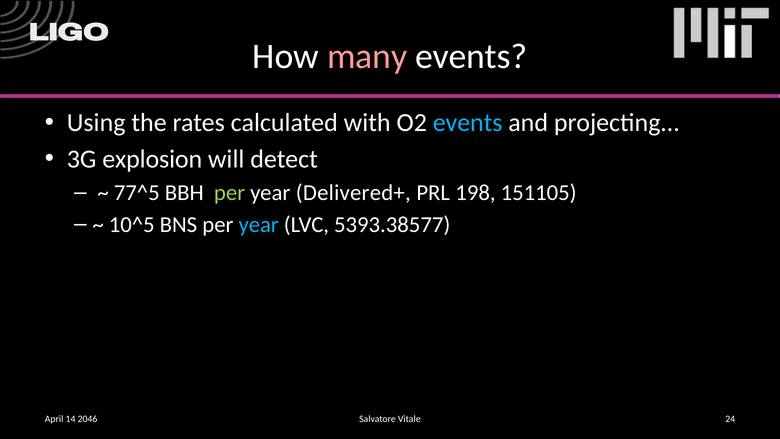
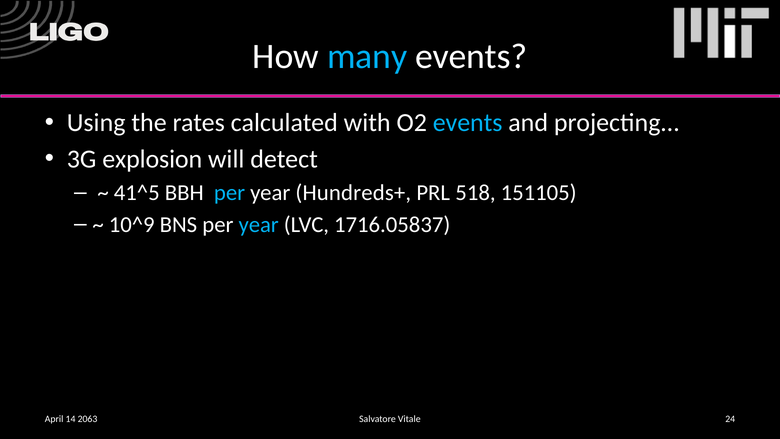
many colour: pink -> light blue
77^5: 77^5 -> 41^5
per at (230, 193) colour: light green -> light blue
Delivered+: Delivered+ -> Hundreds+
198: 198 -> 518
10^5: 10^5 -> 10^9
5393.38577: 5393.38577 -> 1716.05837
2046: 2046 -> 2063
